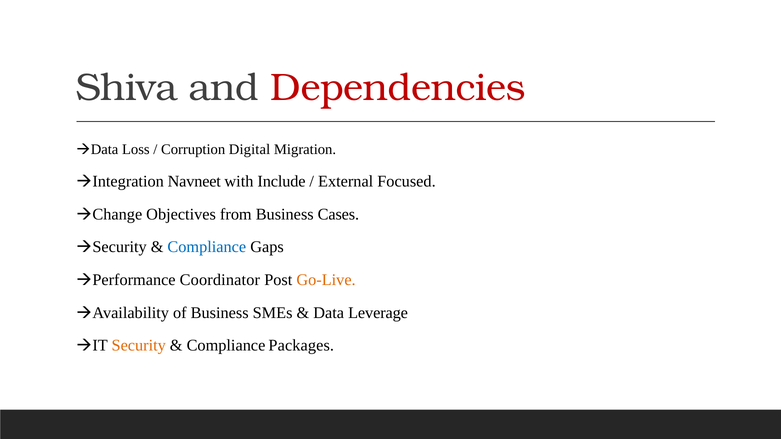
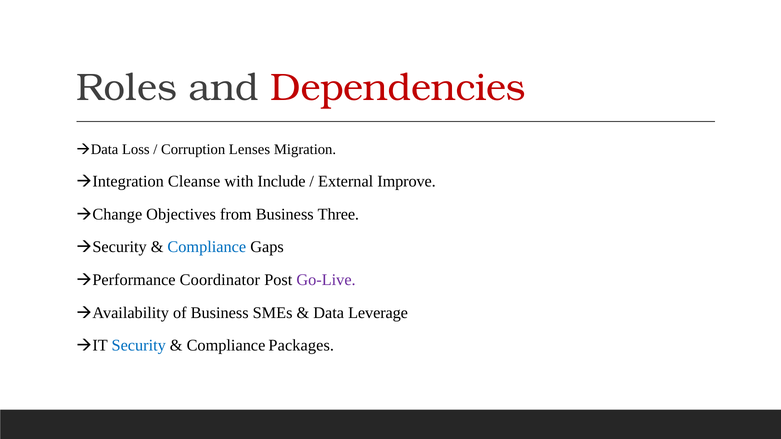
Shiva: Shiva -> Roles
Digital: Digital -> Lenses
Navneet: Navneet -> Cleanse
Focused: Focused -> Improve
Cases: Cases -> Three
Go-Live colour: orange -> purple
Security colour: orange -> blue
